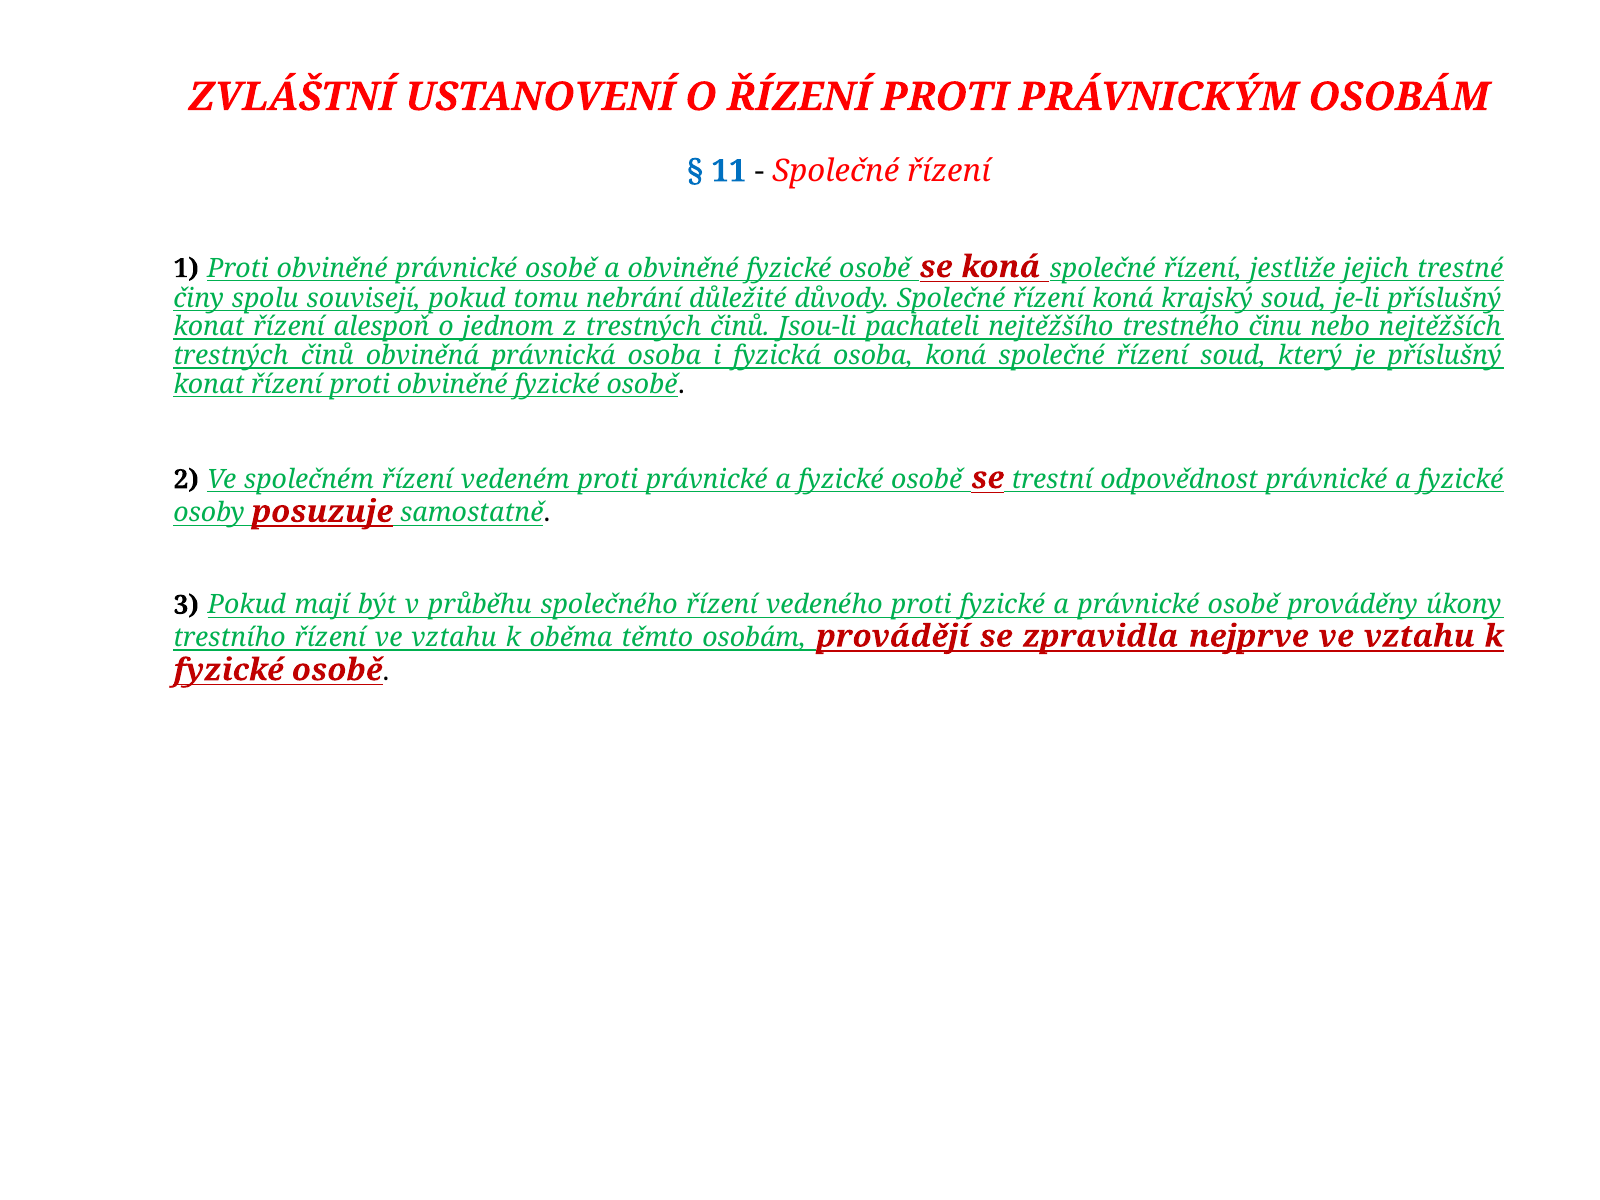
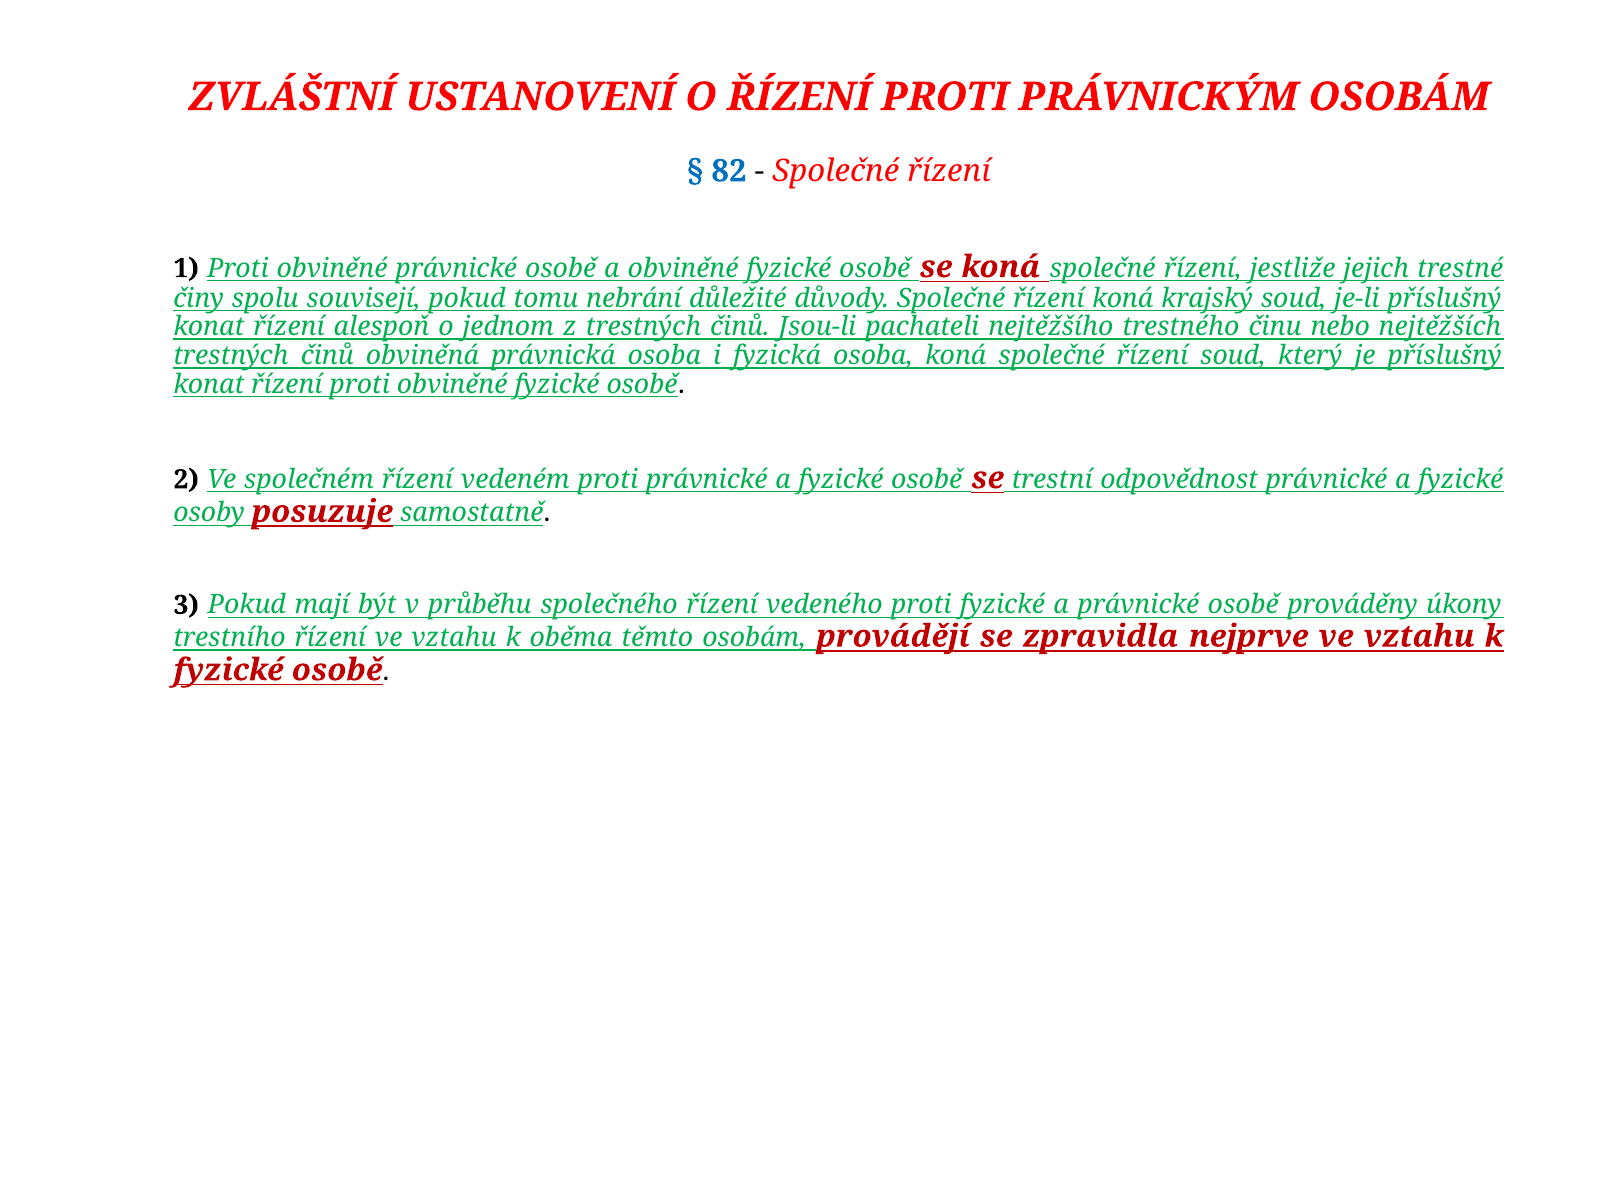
11: 11 -> 82
